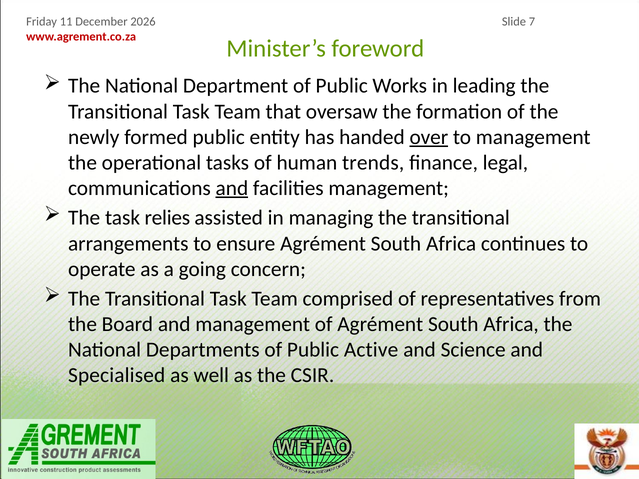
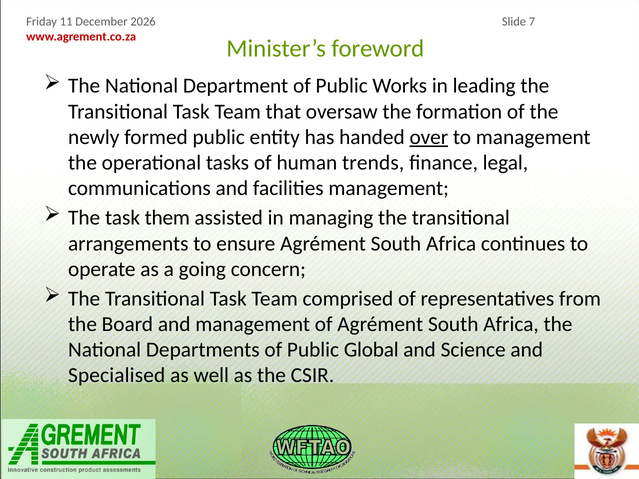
and at (232, 188) underline: present -> none
relies: relies -> them
Active: Active -> Global
